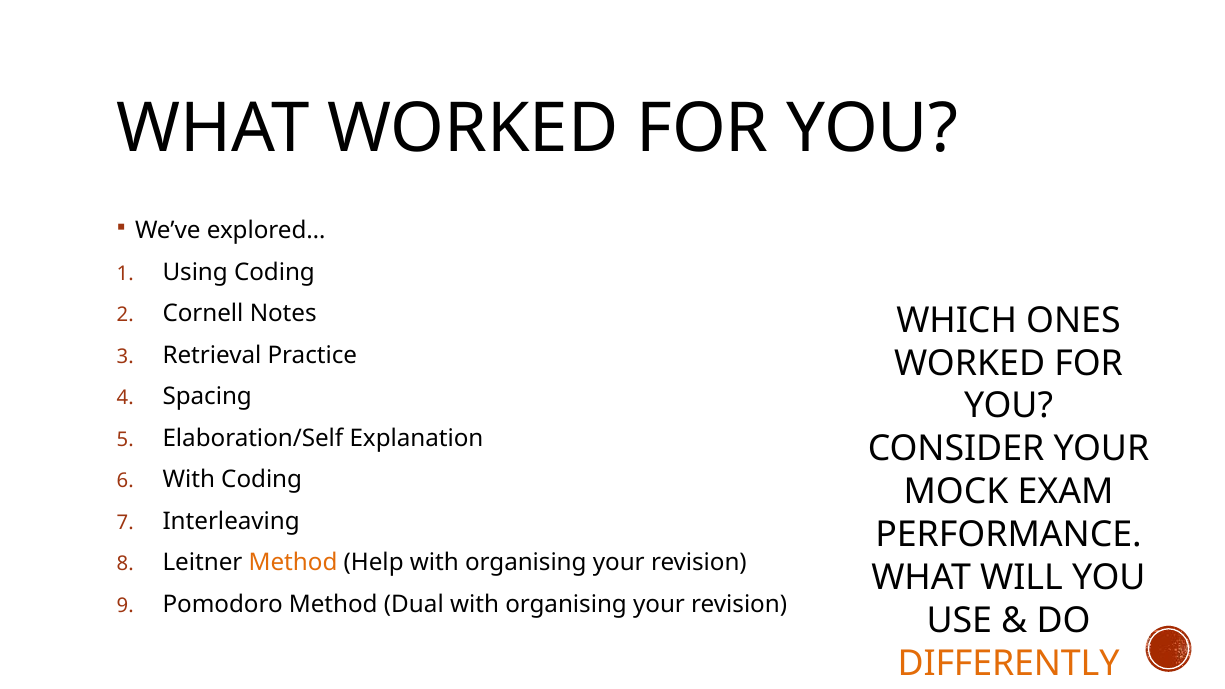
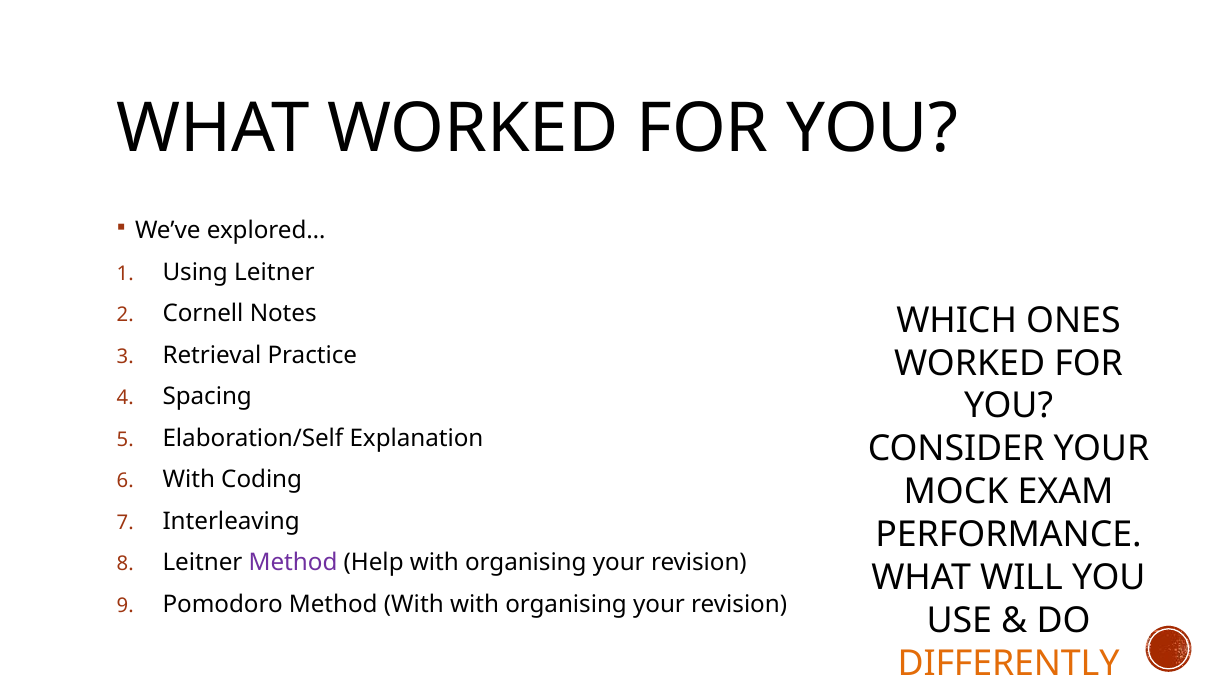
Using Coding: Coding -> Leitner
Method at (293, 563) colour: orange -> purple
Method Dual: Dual -> With
